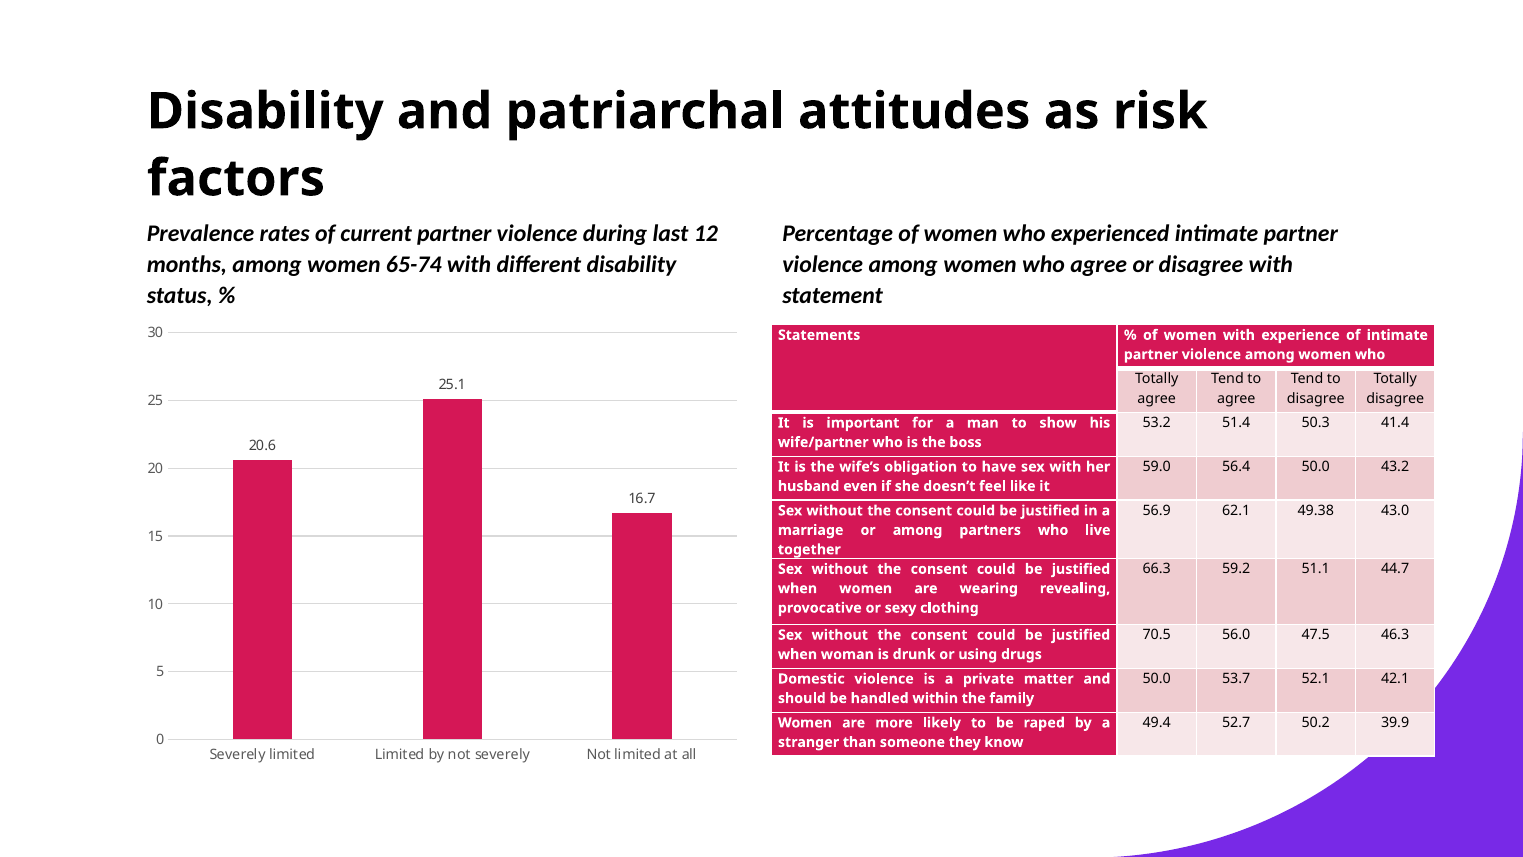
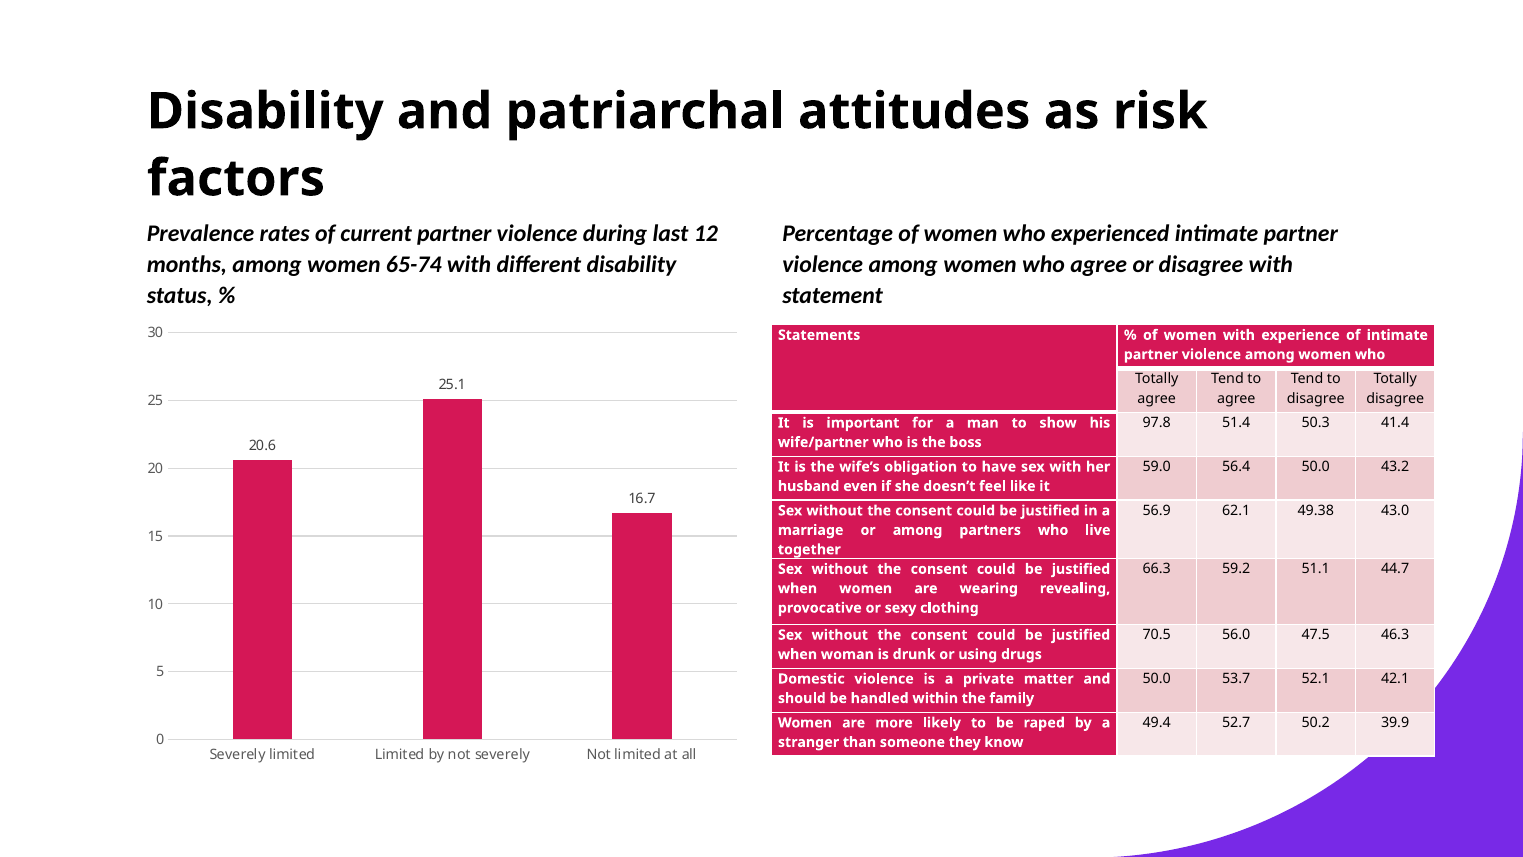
53.2: 53.2 -> 97.8
